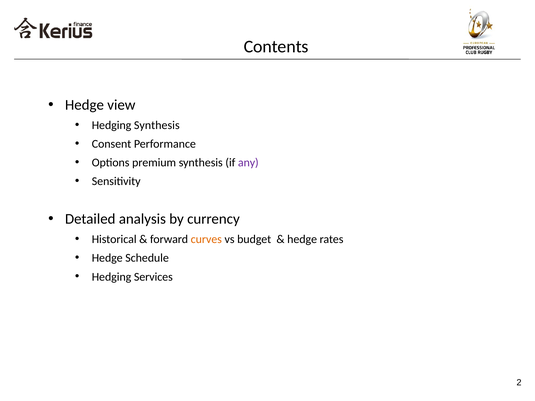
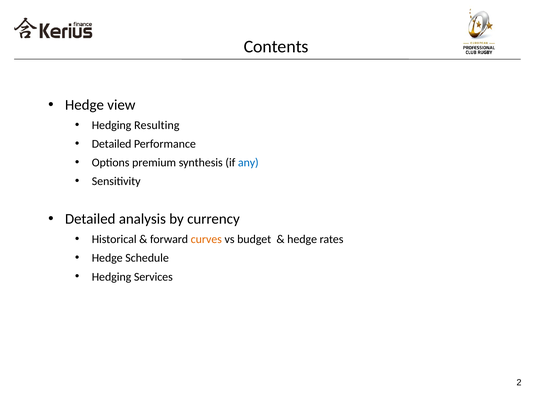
Hedging Synthesis: Synthesis -> Resulting
Consent at (112, 144): Consent -> Detailed
any colour: purple -> blue
